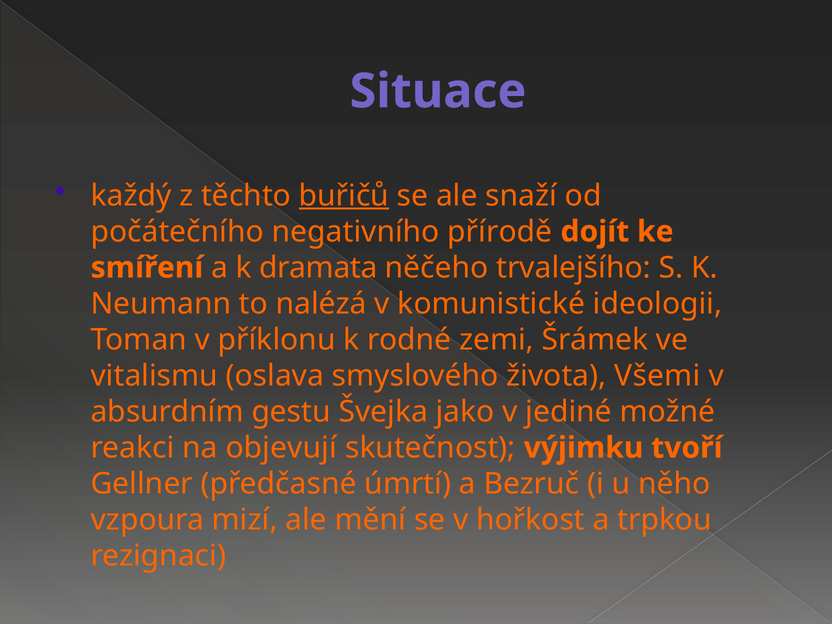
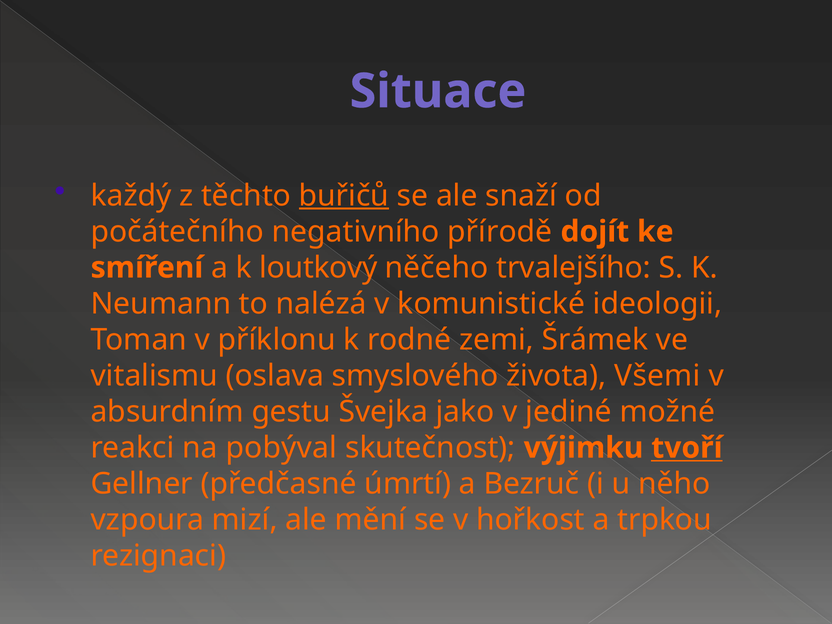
dramata: dramata -> loutkový
objevují: objevují -> pobýval
tvoří underline: none -> present
